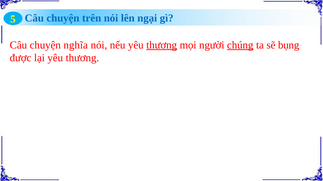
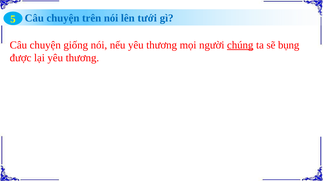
ngại: ngại -> tưới
nghĩa: nghĩa -> giống
thương at (162, 45) underline: present -> none
